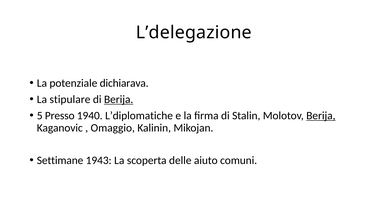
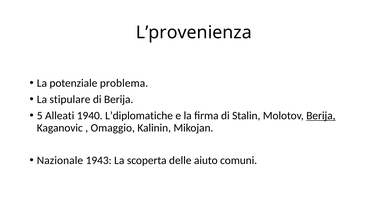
L’delegazione: L’delegazione -> L’provenienza
dichiarava: dichiarava -> problema
Berija at (119, 100) underline: present -> none
Presso: Presso -> Alleati
Settimane: Settimane -> Nazionale
